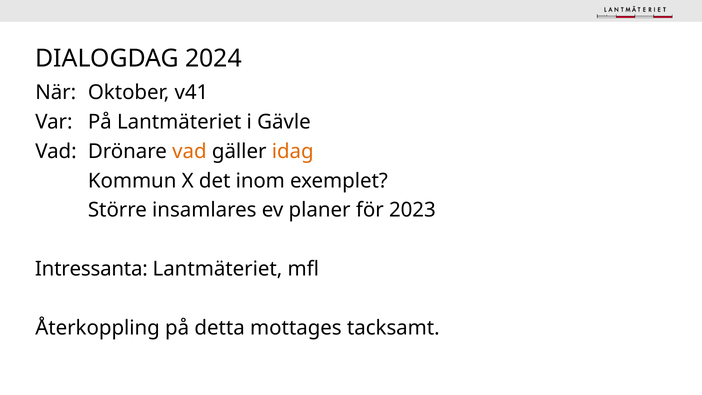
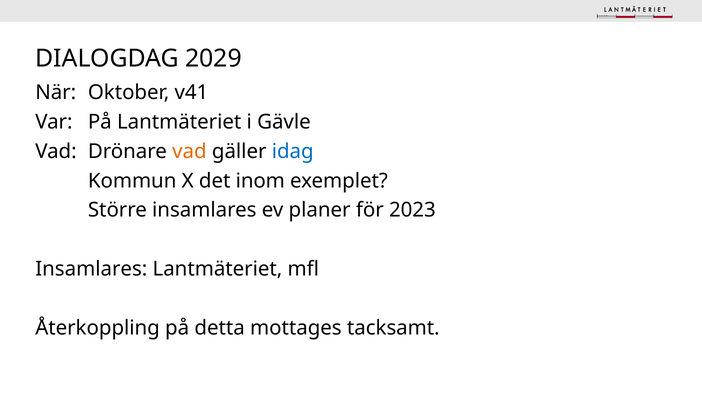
2024: 2024 -> 2029
idag colour: orange -> blue
Intressanta at (91, 269): Intressanta -> Insamlares
